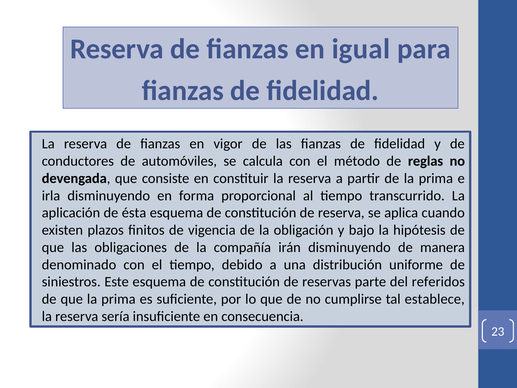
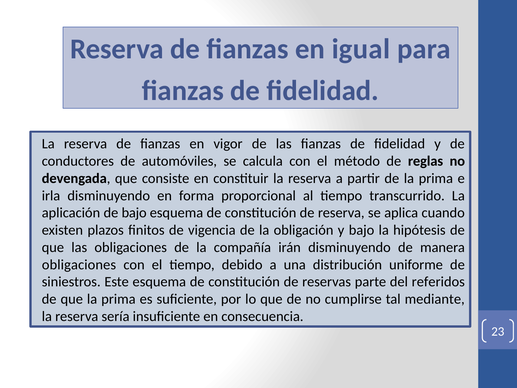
de ésta: ésta -> bajo
denominado at (79, 264): denominado -> obligaciones
establece: establece -> mediante
